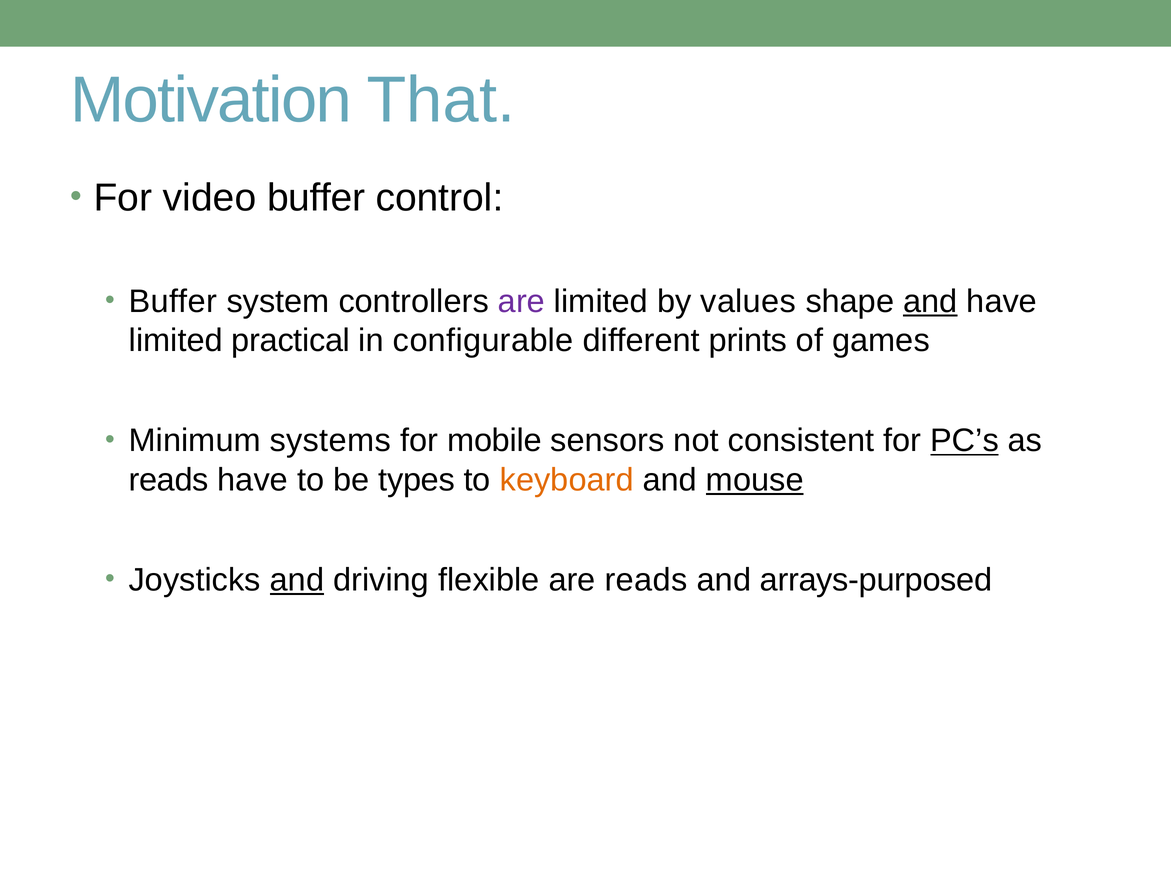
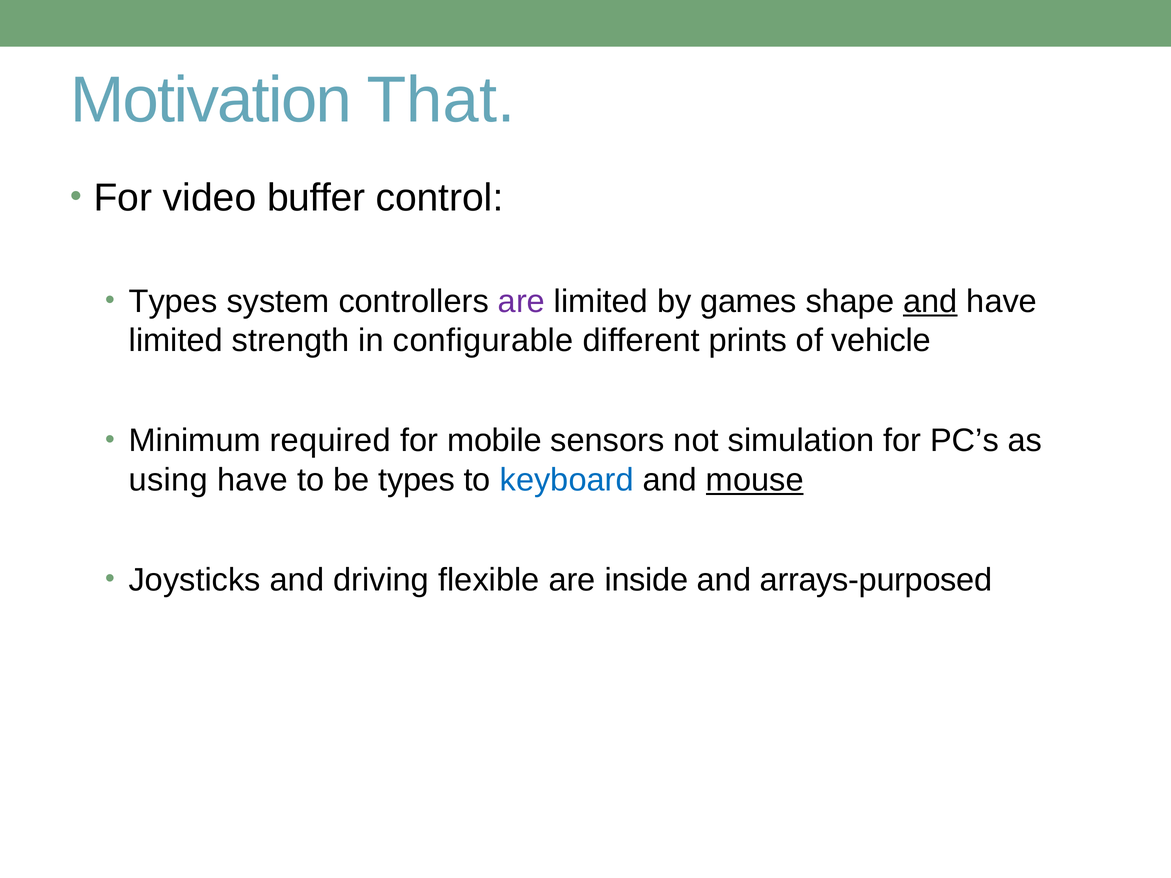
Buffer at (173, 302): Buffer -> Types
values: values -> games
practical: practical -> strength
games: games -> vehicle
systems: systems -> required
consistent: consistent -> simulation
PC’s underline: present -> none
reads at (169, 480): reads -> using
keyboard colour: orange -> blue
and at (297, 580) underline: present -> none
are reads: reads -> inside
